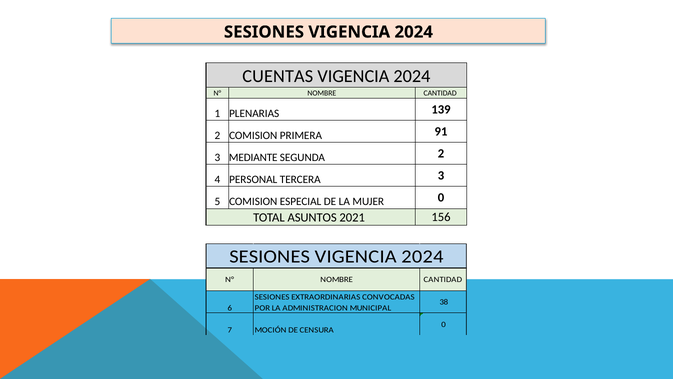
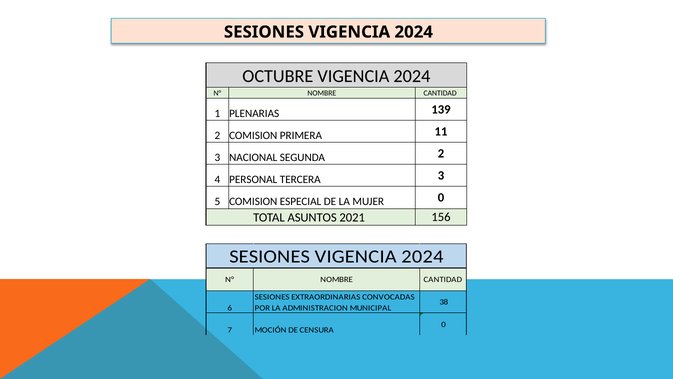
CUENTAS: CUENTAS -> OCTUBRE
91: 91 -> 11
MEDIANTE: MEDIANTE -> NACIONAL
